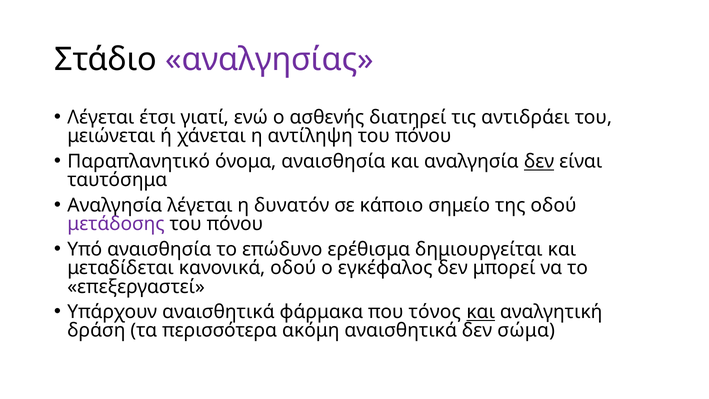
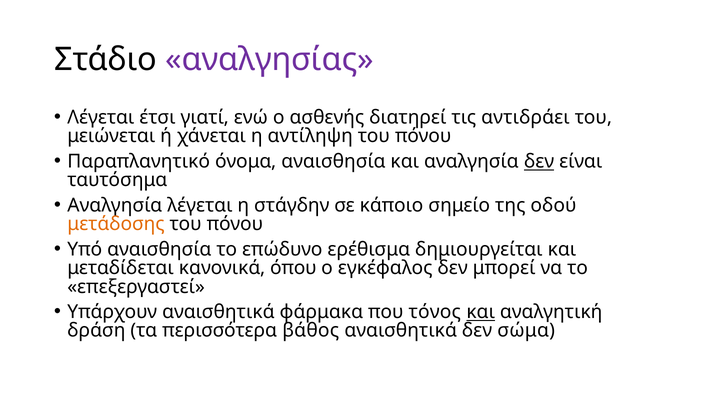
δυνατόν: δυνατόν -> στάγδην
μετάδοσης colour: purple -> orange
κανονικά οδού: οδού -> όπου
ακόμη: ακόμη -> βάθος
